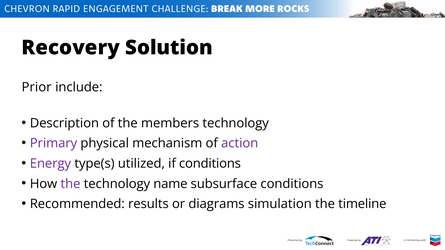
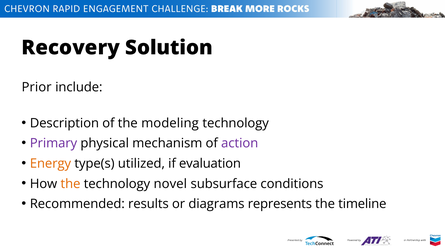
members: members -> modeling
Energy colour: purple -> orange
if conditions: conditions -> evaluation
the at (70, 184) colour: purple -> orange
name: name -> novel
simulation: simulation -> represents
